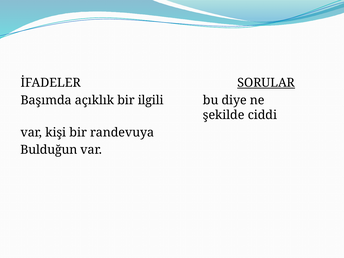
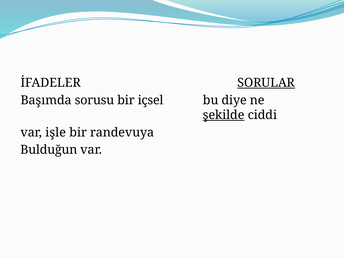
açıklık: açıklık -> sorusu
ilgili: ilgili -> içsel
şekilde underline: none -> present
kişi: kişi -> işle
